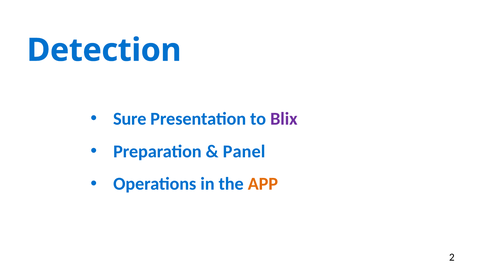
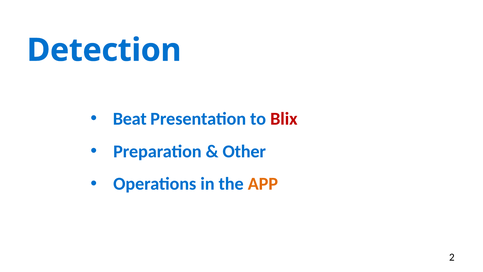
Sure: Sure -> Beat
Blix colour: purple -> red
Panel: Panel -> Other
